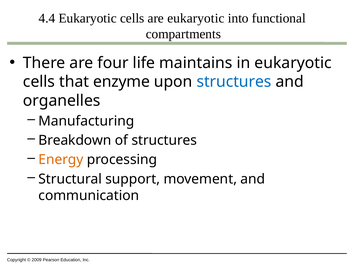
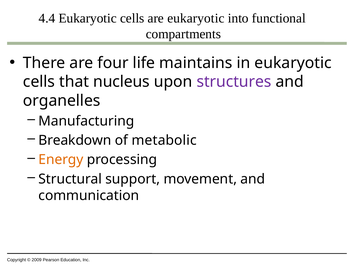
enzyme: enzyme -> nucleus
structures at (234, 82) colour: blue -> purple
of structures: structures -> metabolic
